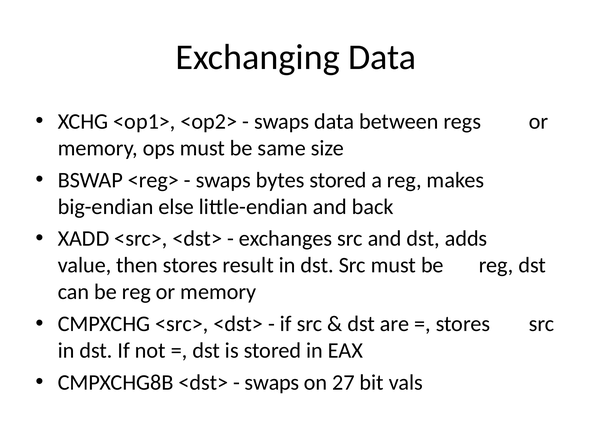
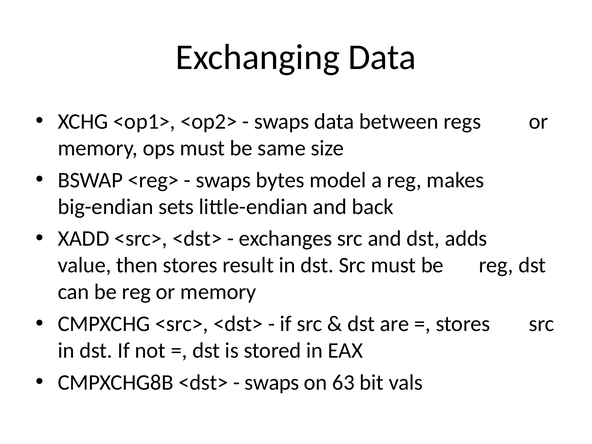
bytes stored: stored -> model
else: else -> sets
27: 27 -> 63
